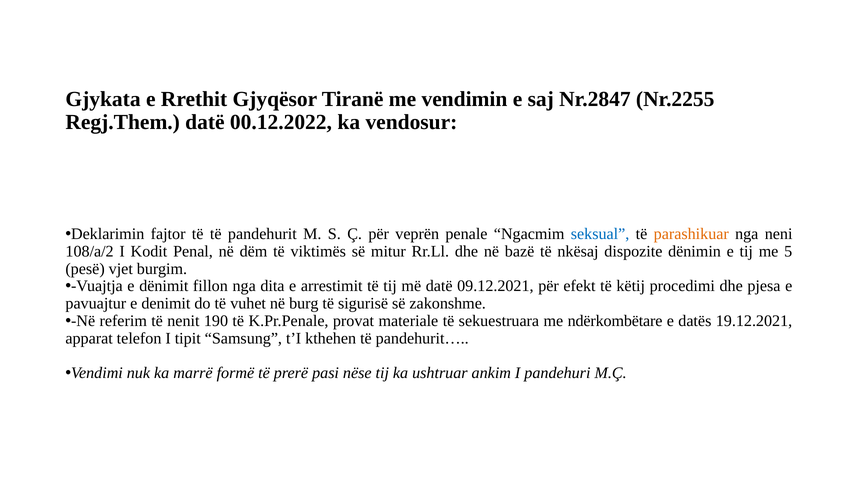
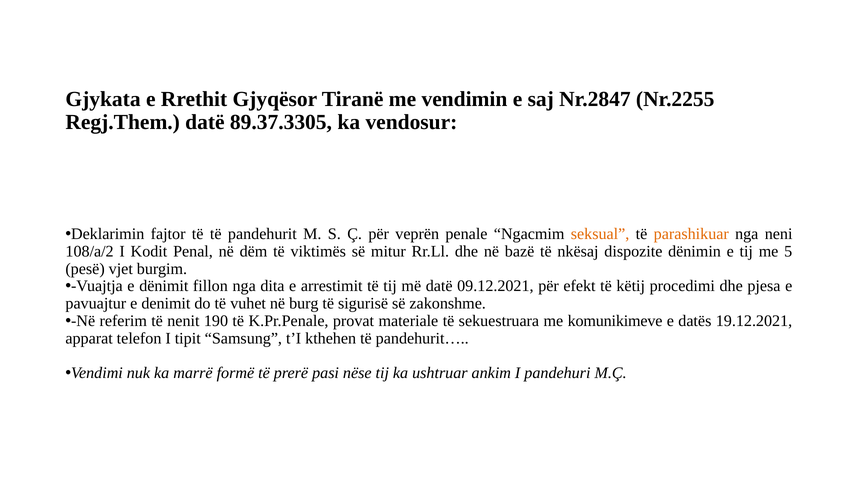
00.12.2022: 00.12.2022 -> 89.37.3305
seksual colour: blue -> orange
ndërkombëtare: ndërkombëtare -> komunikimeve
